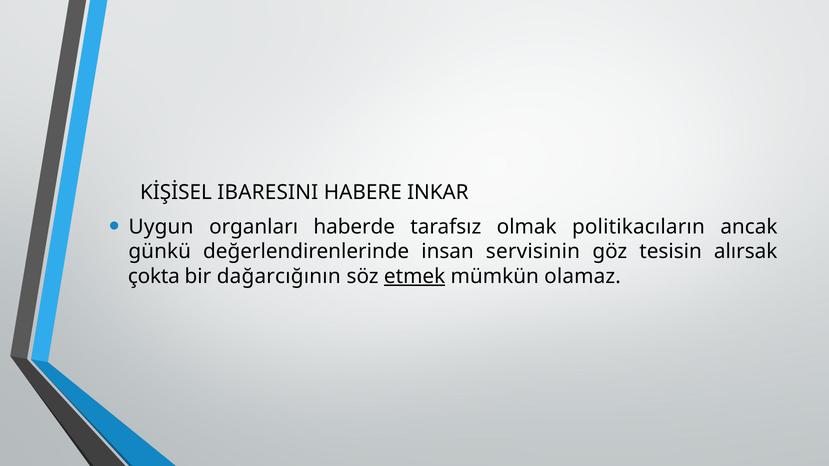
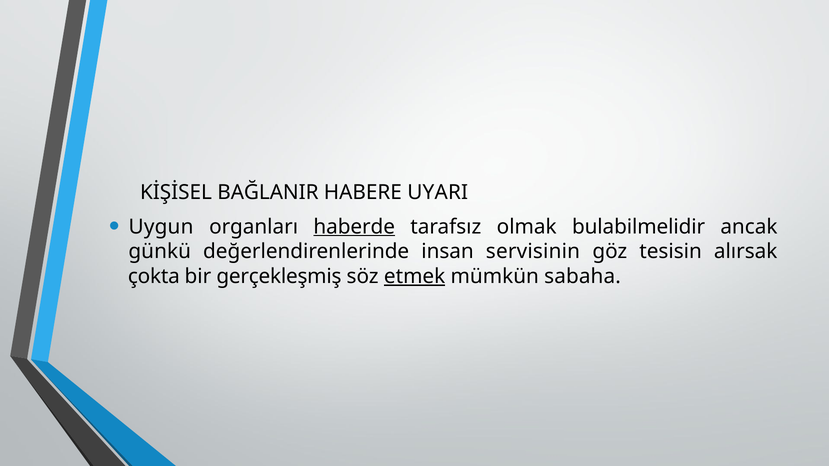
IBARESINI: IBARESINI -> BAĞLANIR
INKAR: INKAR -> UYARI
haberde underline: none -> present
politikacıların: politikacıların -> bulabilmelidir
dağarcığının: dağarcığının -> gerçekleşmiş
olamaz: olamaz -> sabaha
